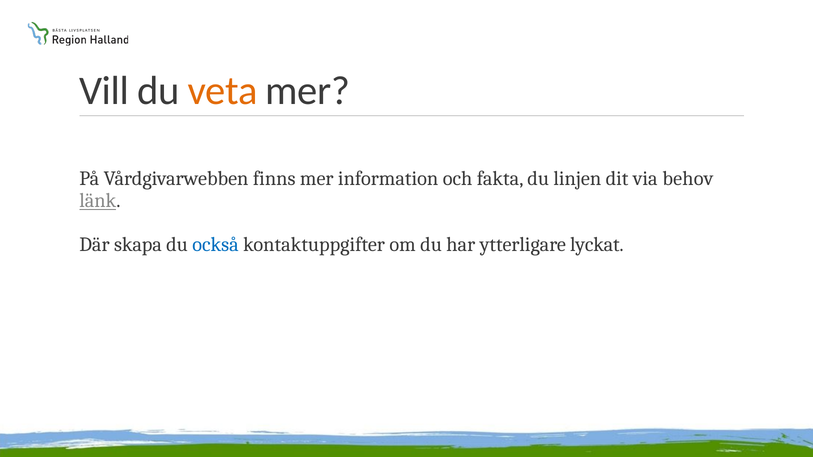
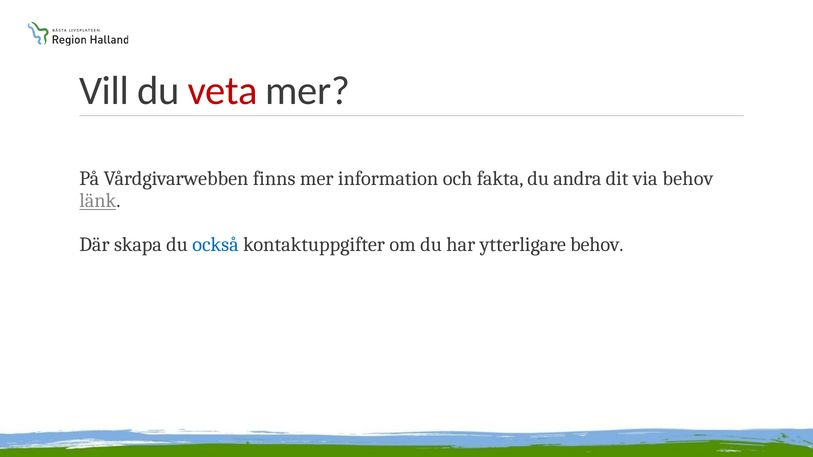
veta colour: orange -> red
linjen: linjen -> andra
ytterligare lyckat: lyckat -> behov
